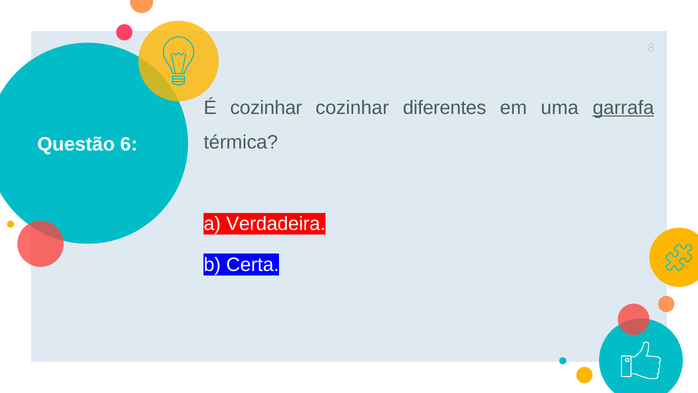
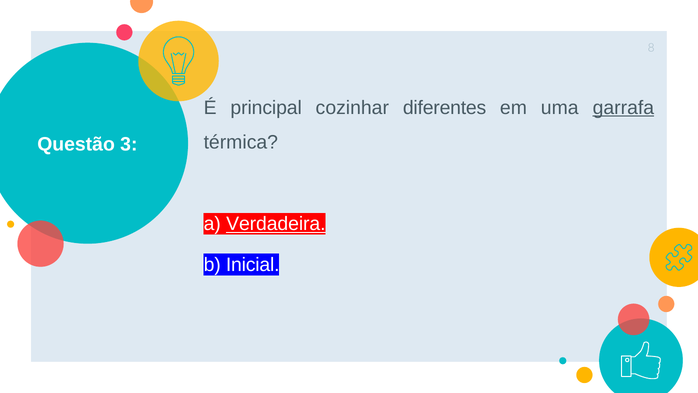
É cozinhar: cozinhar -> principal
6: 6 -> 3
Verdadeira underline: none -> present
Certa: Certa -> Inicial
